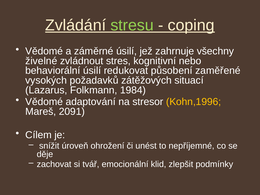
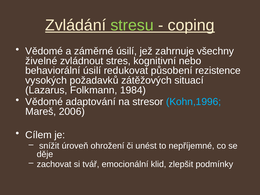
zaměřené: zaměřené -> rezistence
Kohn,1996 colour: yellow -> light blue
2091: 2091 -> 2006
